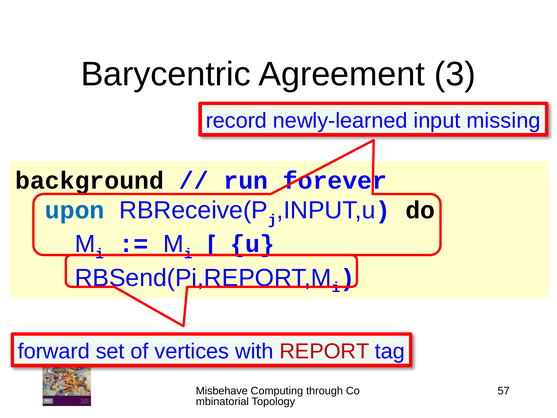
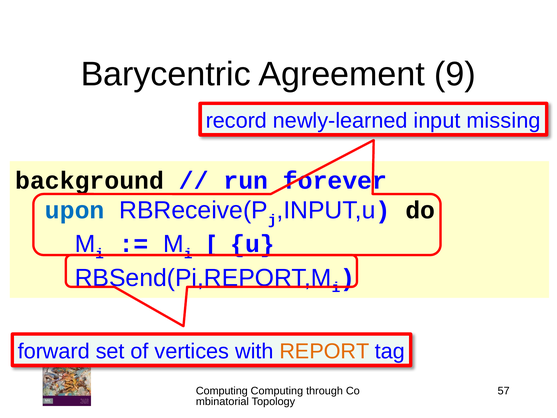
3: 3 -> 9
REPORT colour: red -> orange
Misbehave at (222, 391): Misbehave -> Computing
